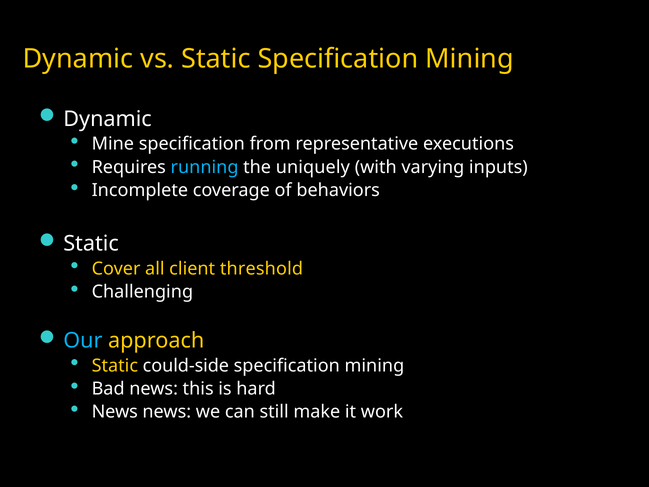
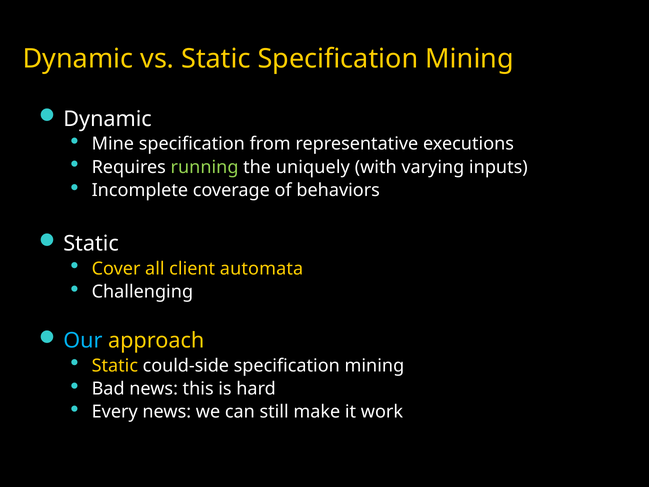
running colour: light blue -> light green
threshold: threshold -> automata
News at (115, 412): News -> Every
